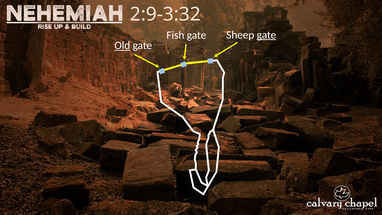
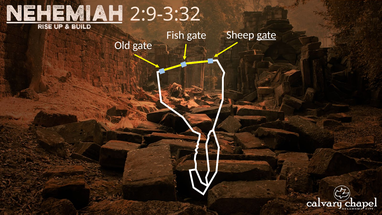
Old underline: present -> none
